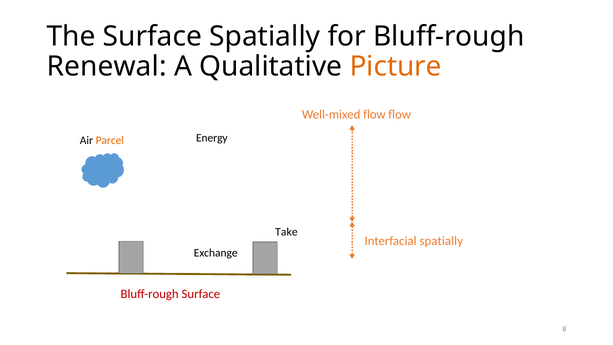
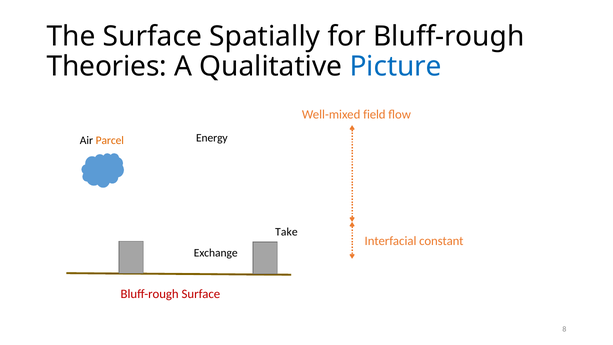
Renewal: Renewal -> Theories
Picture colour: orange -> blue
Well-mixed flow: flow -> field
Interfacial spatially: spatially -> constant
